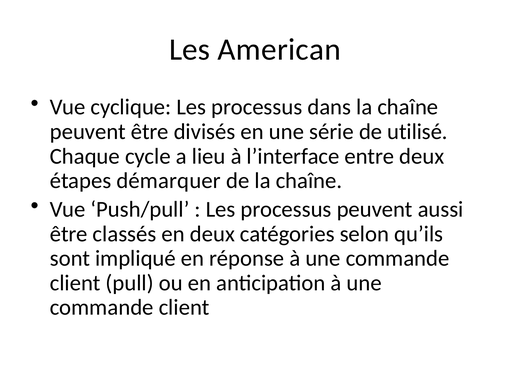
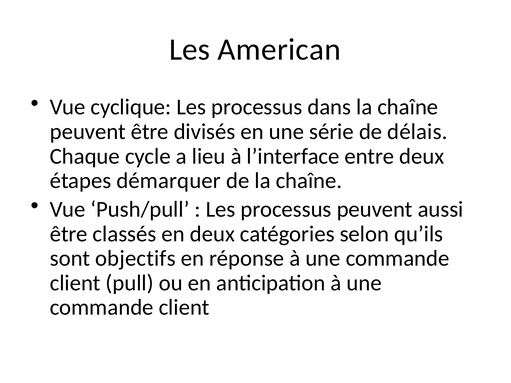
utilisé: utilisé -> délais
impliqué: impliqué -> objectifs
